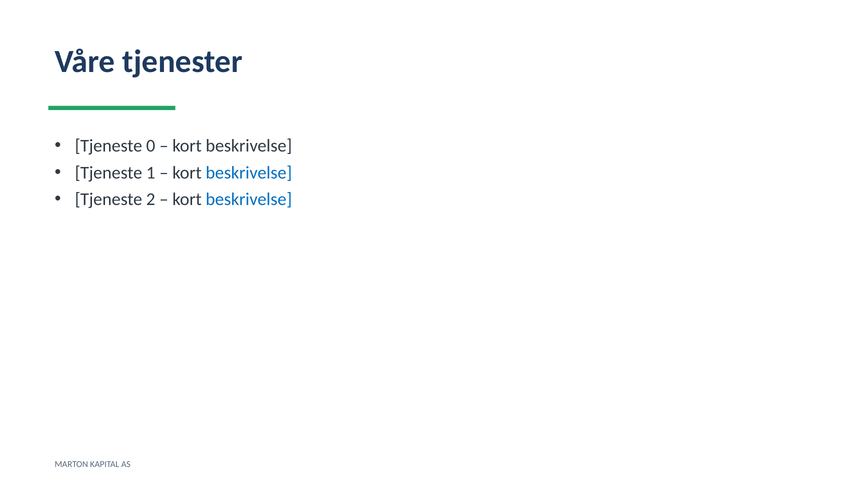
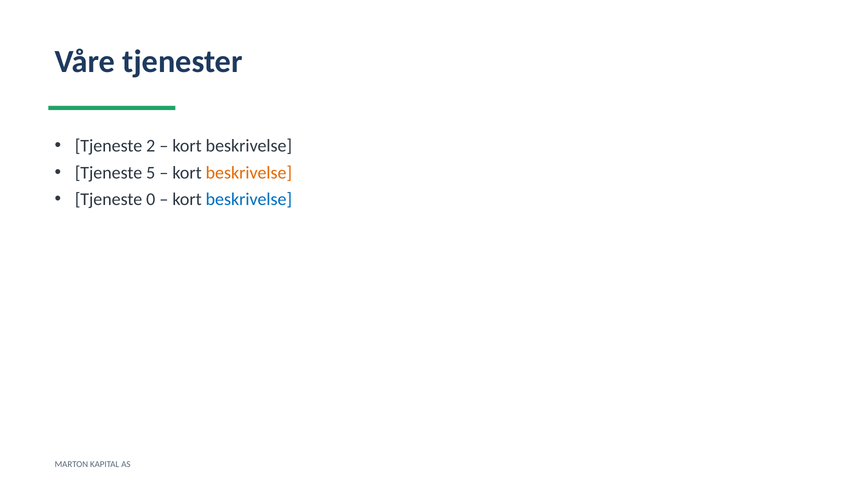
0: 0 -> 2
1: 1 -> 5
beskrivelse at (249, 173) colour: blue -> orange
2: 2 -> 0
